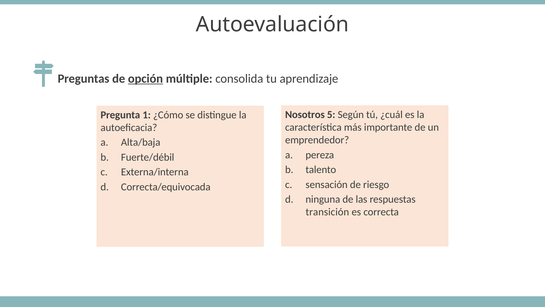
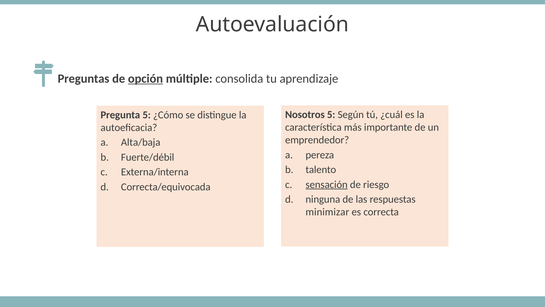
Pregunta 1: 1 -> 5
sensación underline: none -> present
transición: transición -> minimizar
